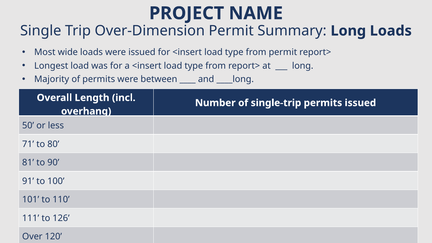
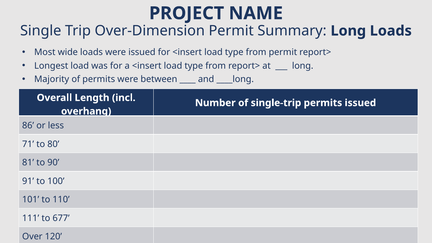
50: 50 -> 86
126: 126 -> 677
